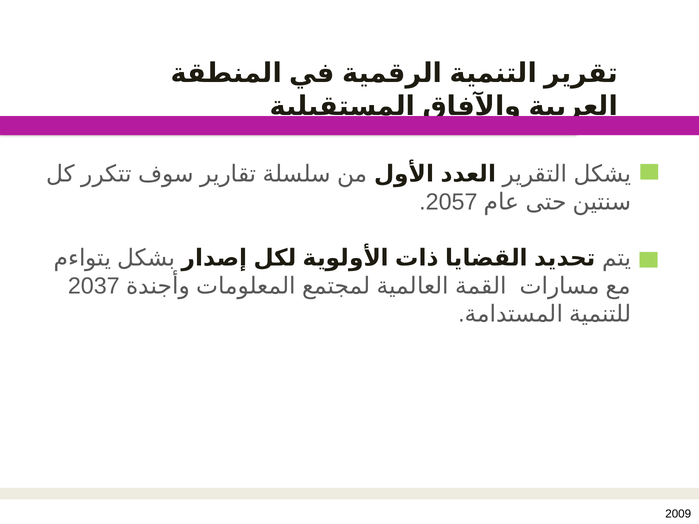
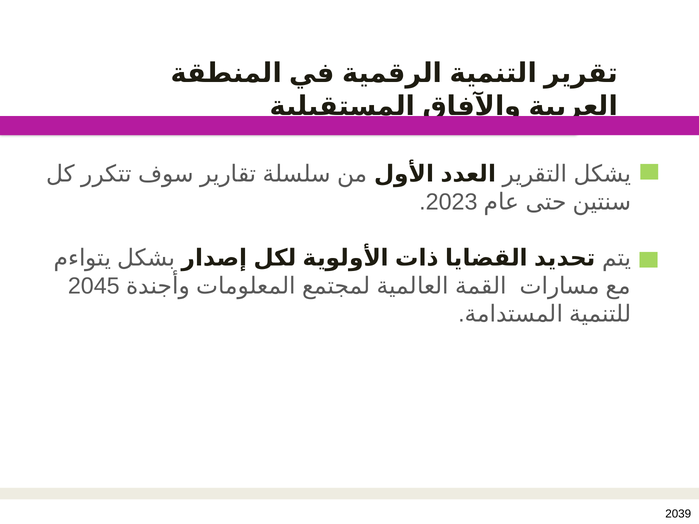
2057: 2057 -> 2023
2037: 2037 -> 2045
2009: 2009 -> 2039
